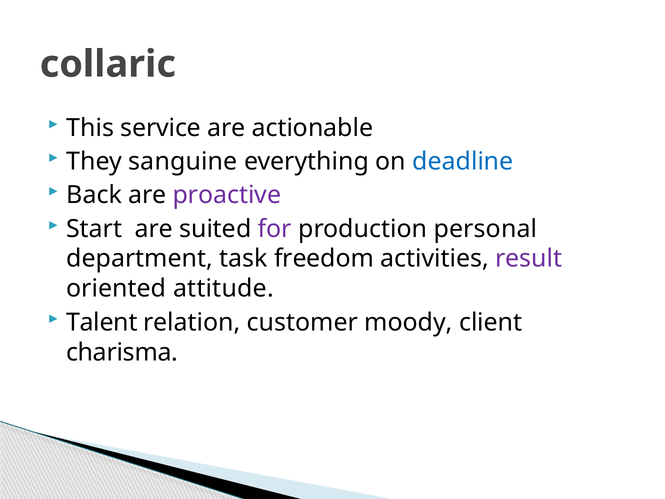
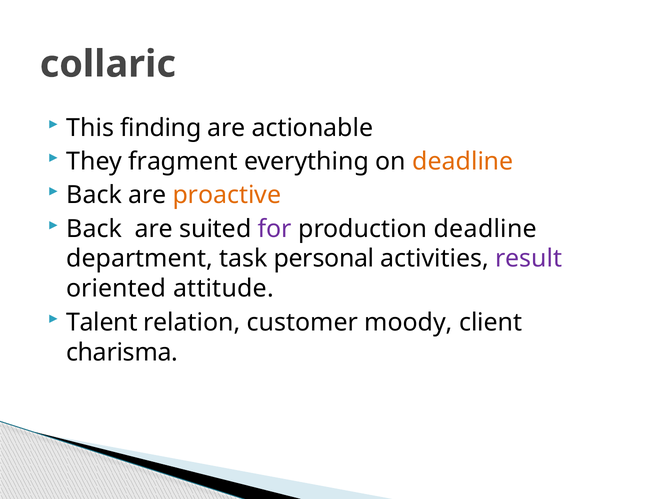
service: service -> finding
sanguine: sanguine -> fragment
deadline at (463, 161) colour: blue -> orange
proactive colour: purple -> orange
Start at (94, 229): Start -> Back
production personal: personal -> deadline
freedom: freedom -> personal
